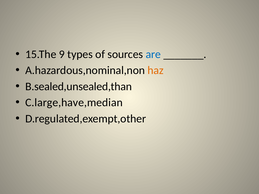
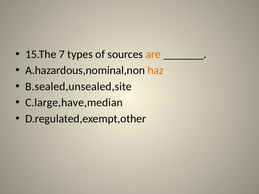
9: 9 -> 7
are colour: blue -> orange
B.sealed,unsealed,than: B.sealed,unsealed,than -> B.sealed,unsealed,site
